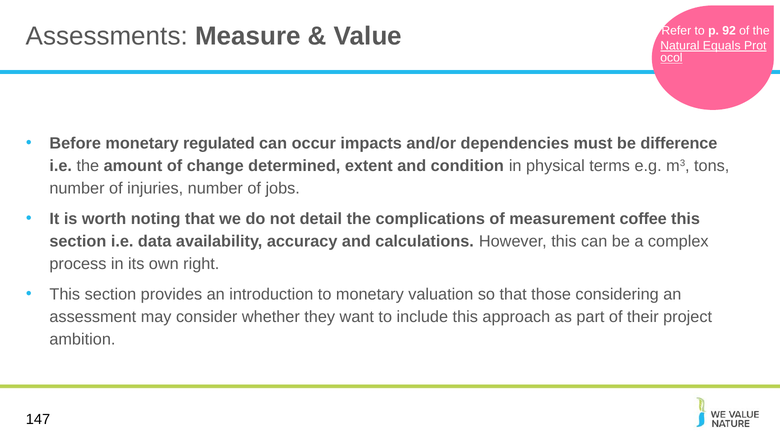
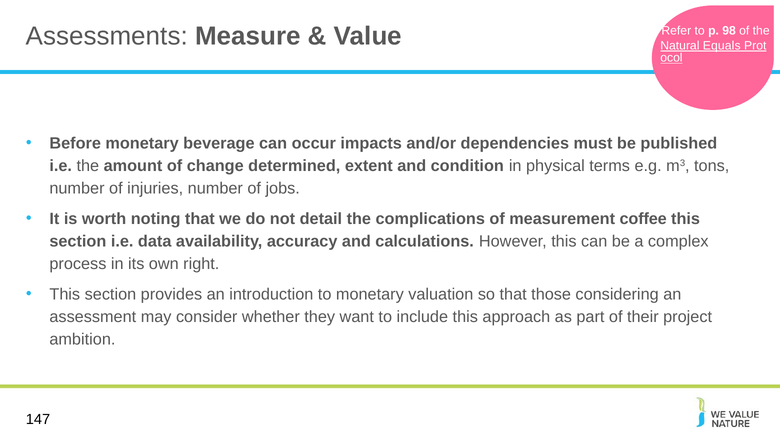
92: 92 -> 98
regulated: regulated -> beverage
difference: difference -> published
